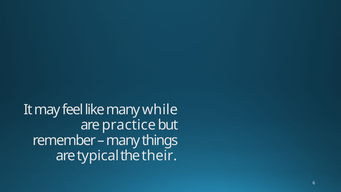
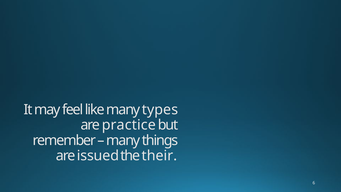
while: while -> types
typical: typical -> issued
